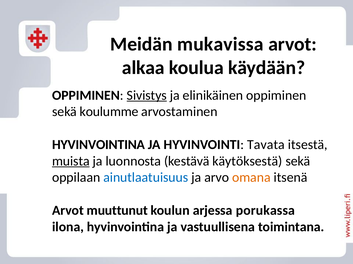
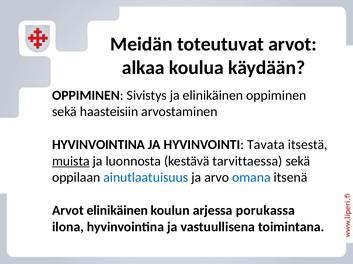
mukavissa: mukavissa -> toteutuvat
Sivistys underline: present -> none
koulumme: koulumme -> haasteisiin
käytöksestä: käytöksestä -> tarvittaessa
omana colour: orange -> blue
Arvot muuttunut: muuttunut -> elinikäinen
